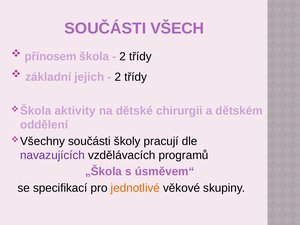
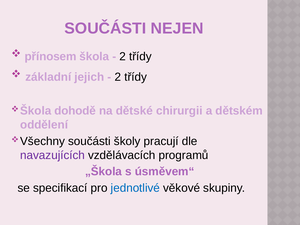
VŠECH: VŠECH -> NEJEN
aktivity: aktivity -> dohodě
jednotlivé colour: orange -> blue
